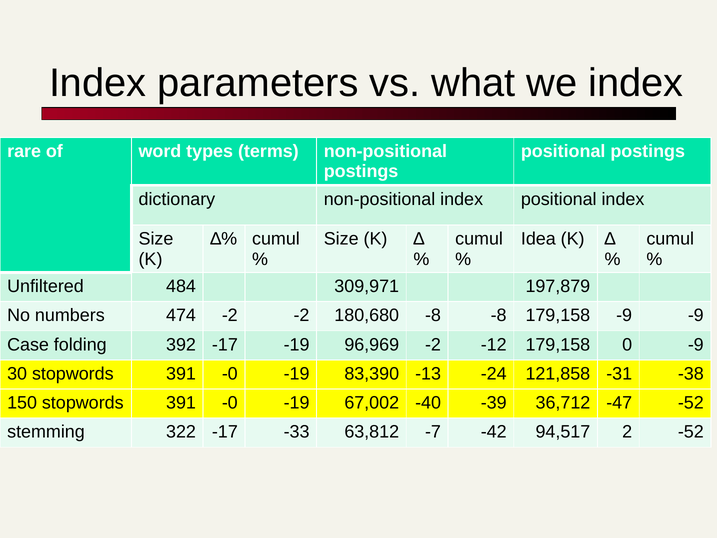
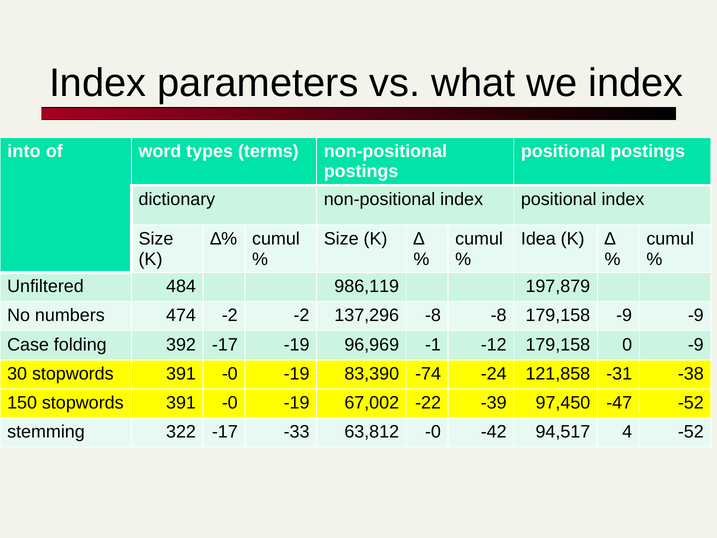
rare: rare -> into
309,971: 309,971 -> 986,119
180,680: 180,680 -> 137,296
96,969 -2: -2 -> -1
-13: -13 -> -74
-40: -40 -> -22
36,712: 36,712 -> 97,450
63,812 -7: -7 -> -0
2: 2 -> 4
